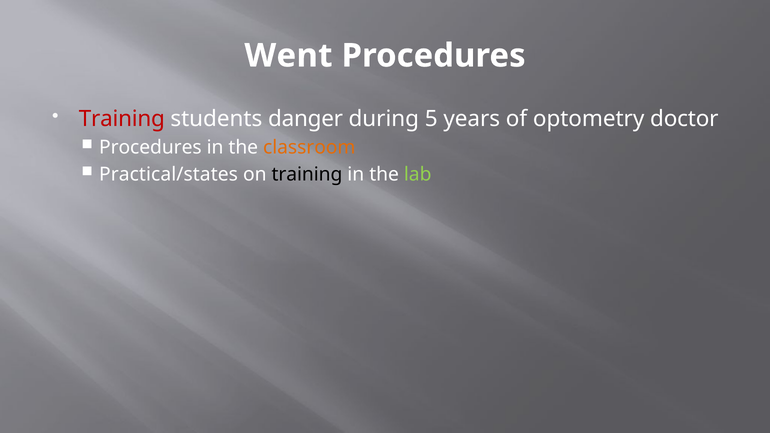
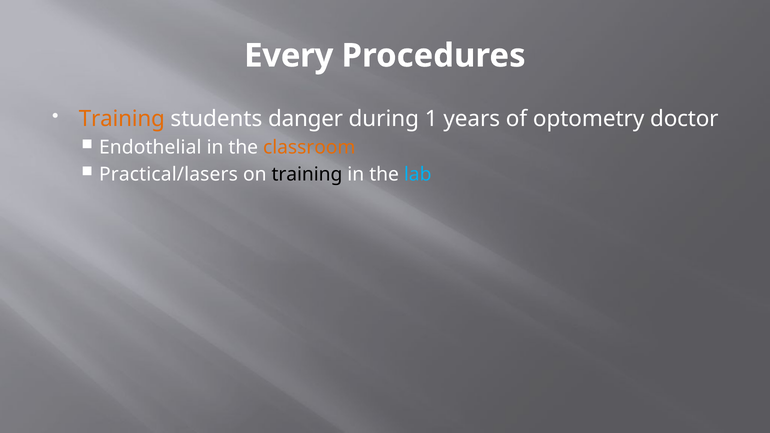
Went: Went -> Every
Training at (122, 119) colour: red -> orange
5: 5 -> 1
Procedures at (150, 148): Procedures -> Endothelial
Practical/states: Practical/states -> Practical/lasers
lab colour: light green -> light blue
